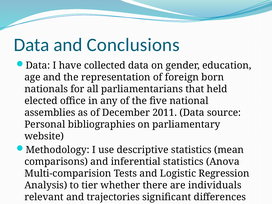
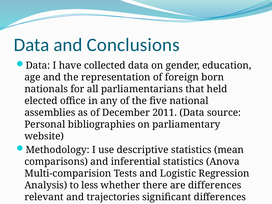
tier: tier -> less
are individuals: individuals -> differences
